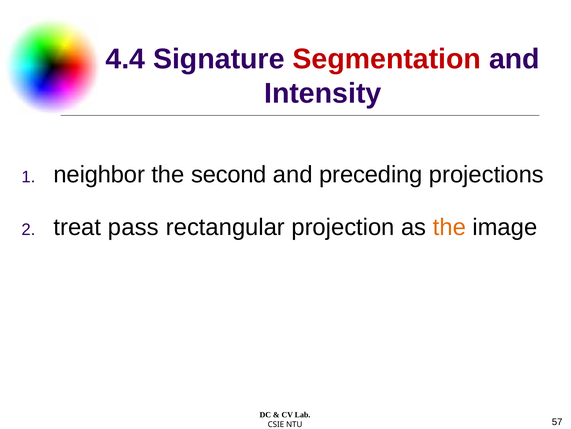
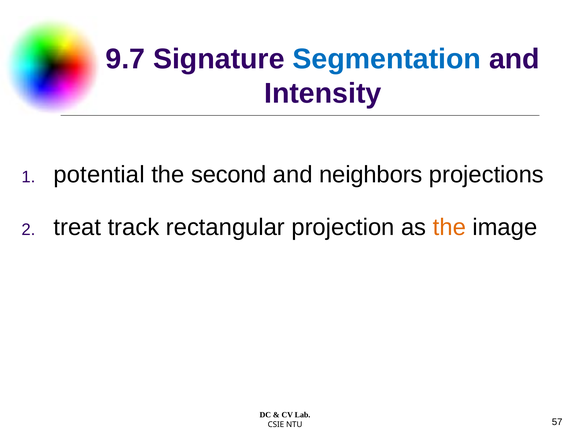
4.4: 4.4 -> 9.7
Segmentation colour: red -> blue
neighbor: neighbor -> potential
preceding: preceding -> neighbors
pass: pass -> track
